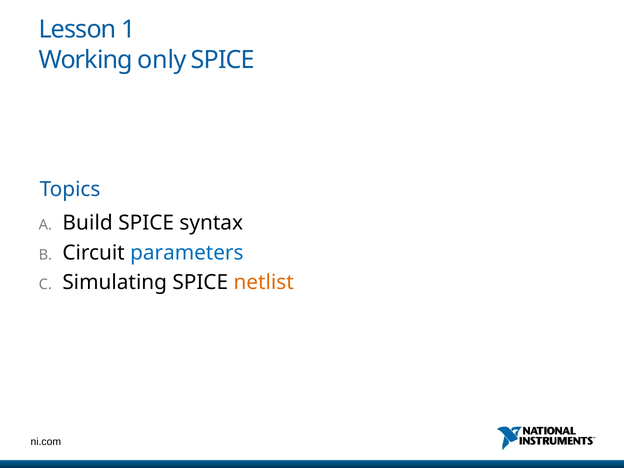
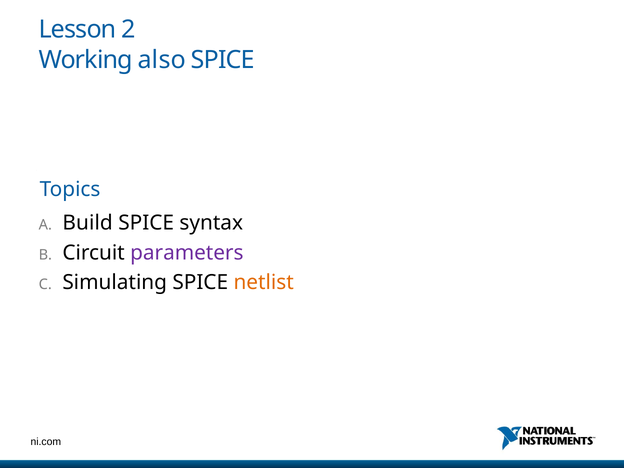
1: 1 -> 2
only: only -> also
parameters colour: blue -> purple
